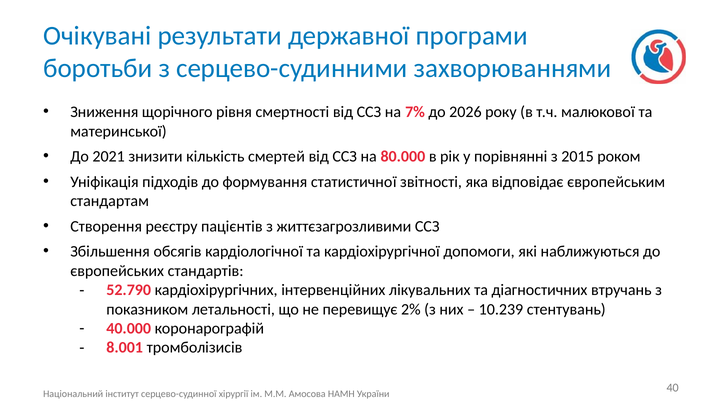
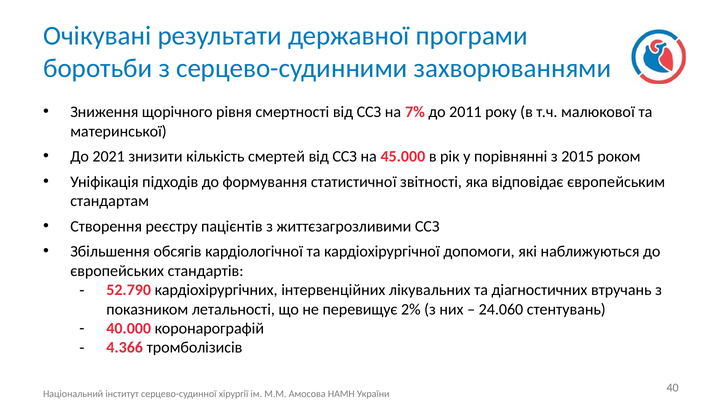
2026: 2026 -> 2011
80.000: 80.000 -> 45.000
10.239: 10.239 -> 24.060
8.001: 8.001 -> 4.366
